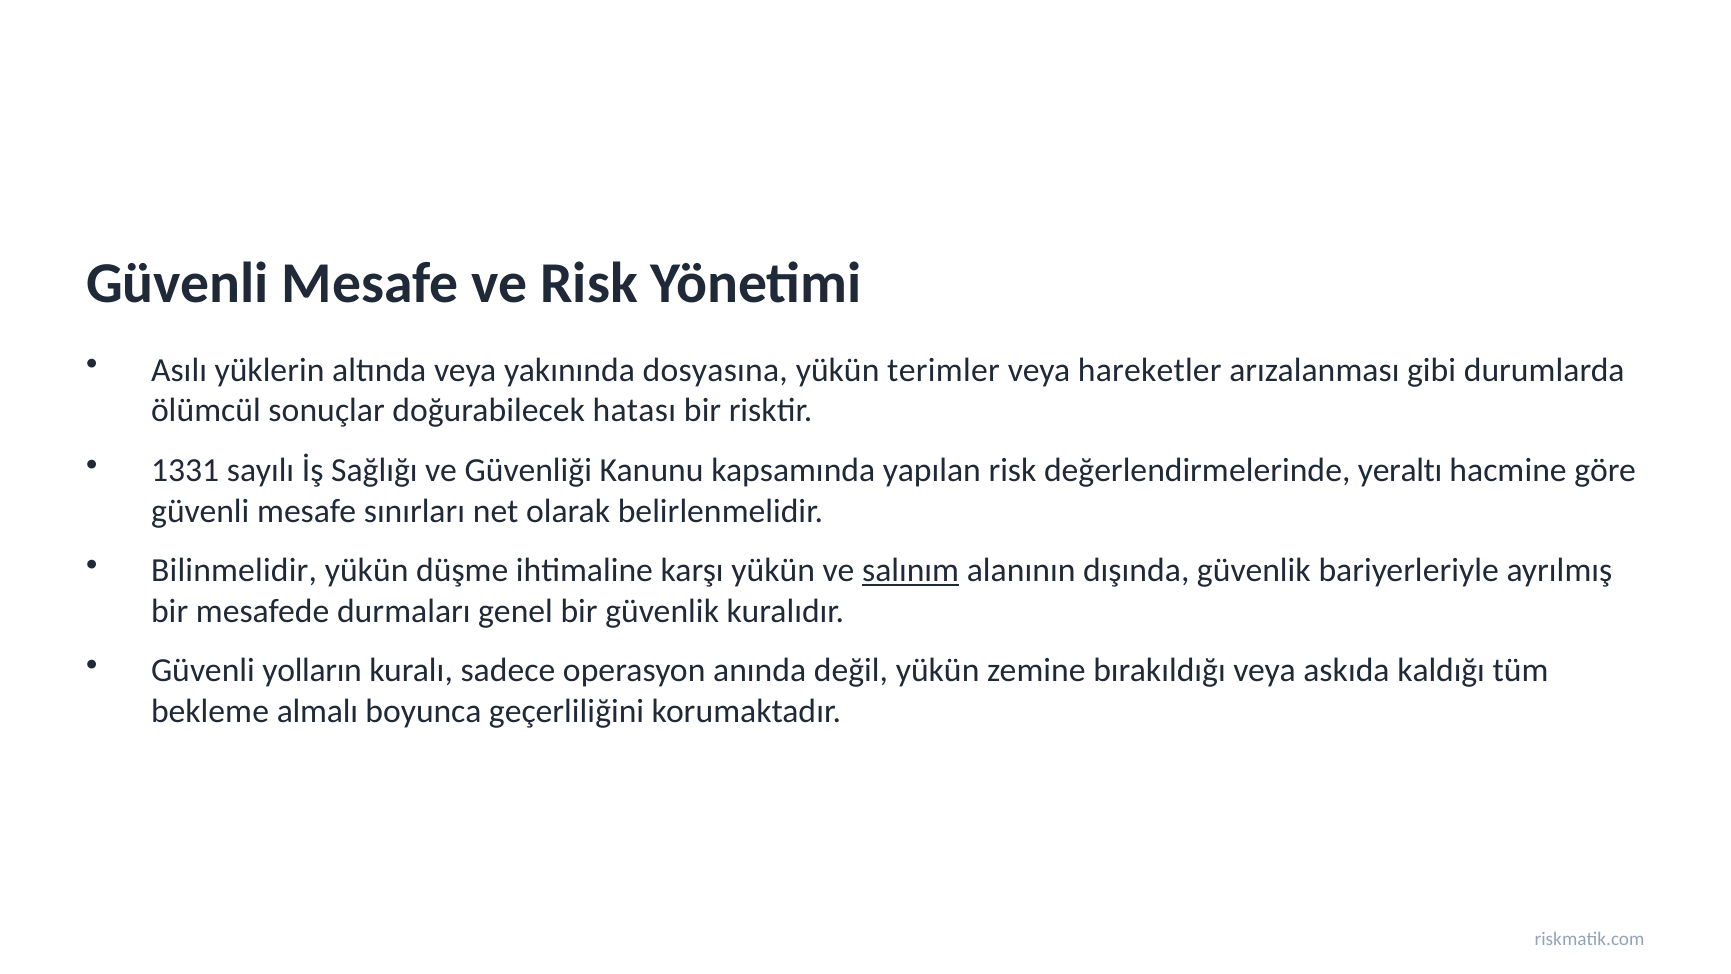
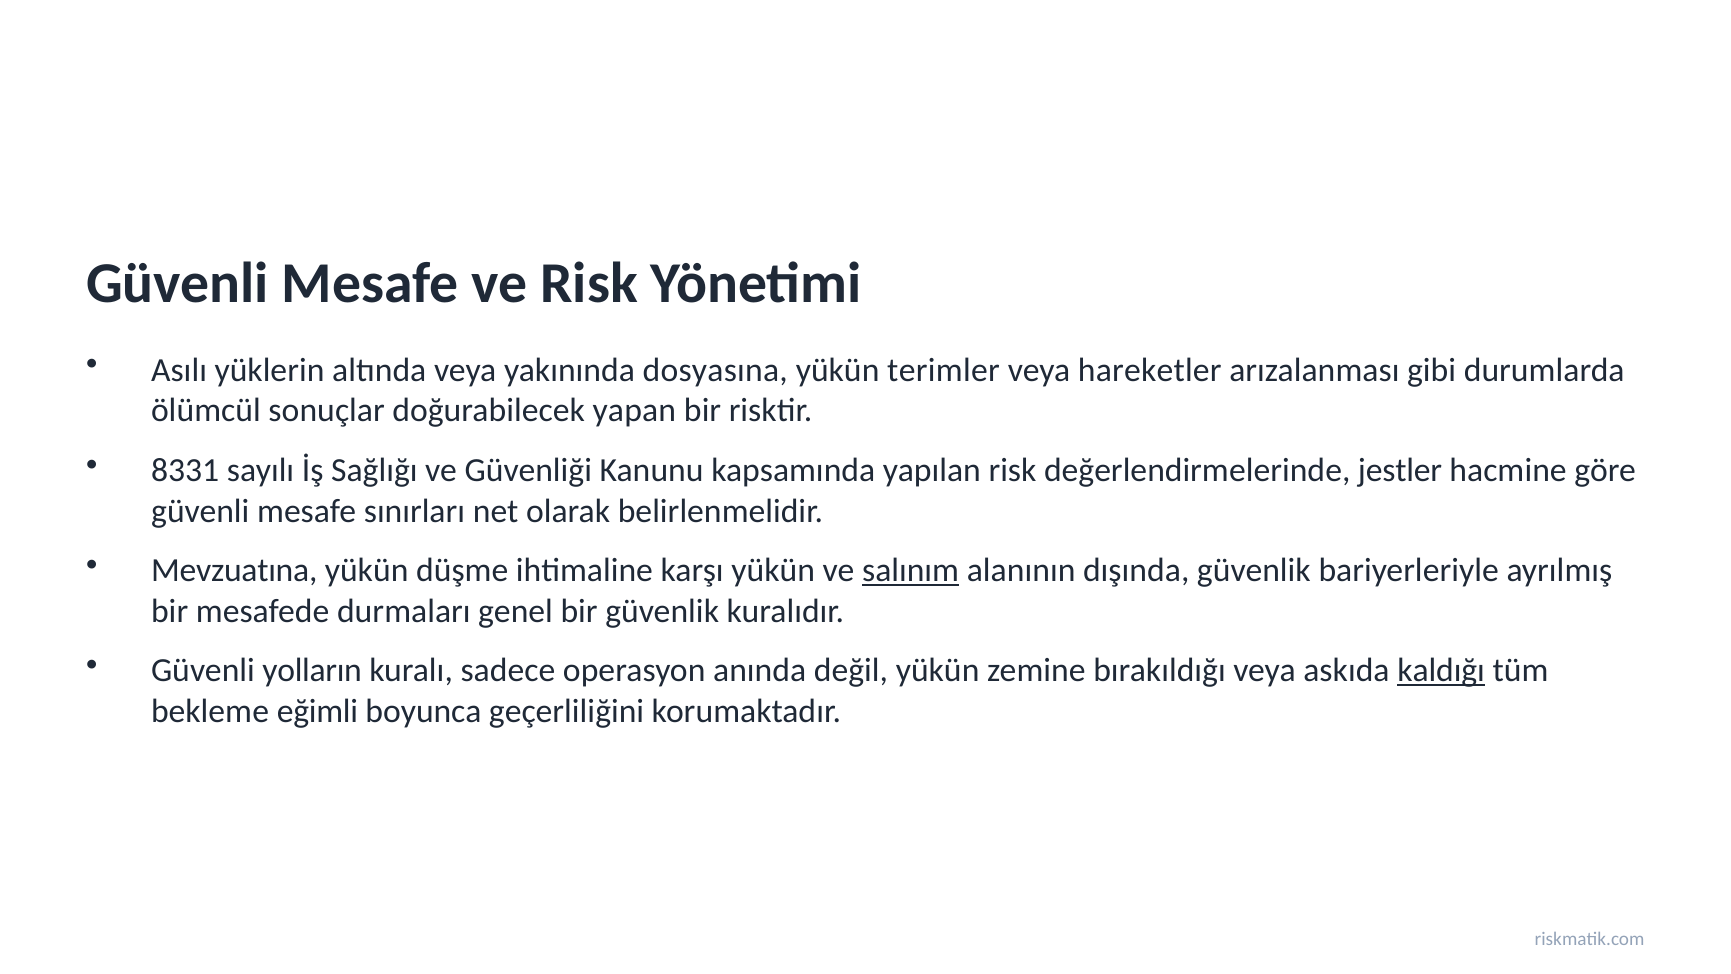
hatası: hatası -> yapan
1331: 1331 -> 8331
yeraltı: yeraltı -> jestler
Bilinmelidir: Bilinmelidir -> Mevzuatına
kaldığı underline: none -> present
almalı: almalı -> eğimli
